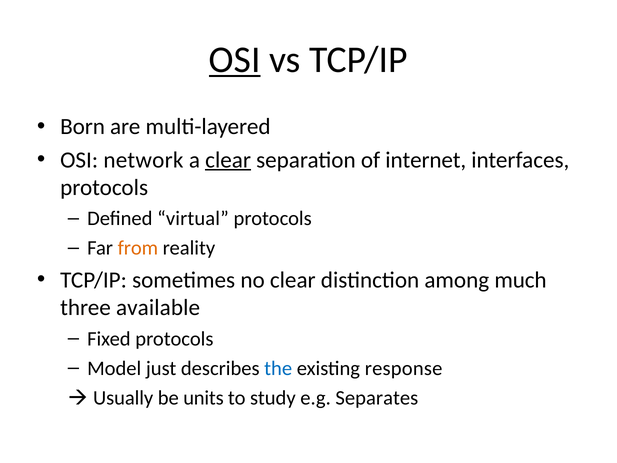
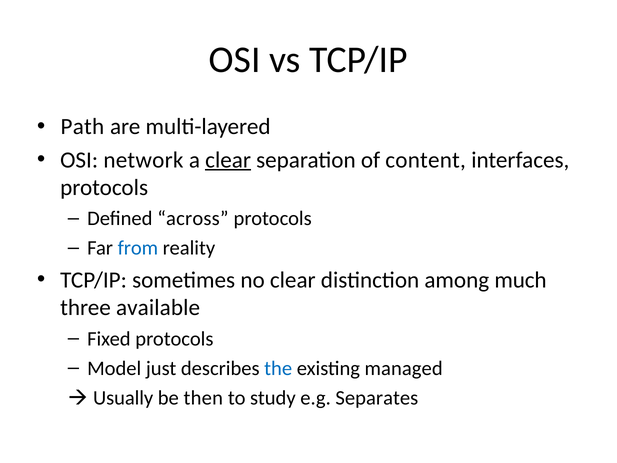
OSI at (235, 60) underline: present -> none
Born: Born -> Path
internet: internet -> content
virtual: virtual -> across
from colour: orange -> blue
response: response -> managed
units: units -> then
